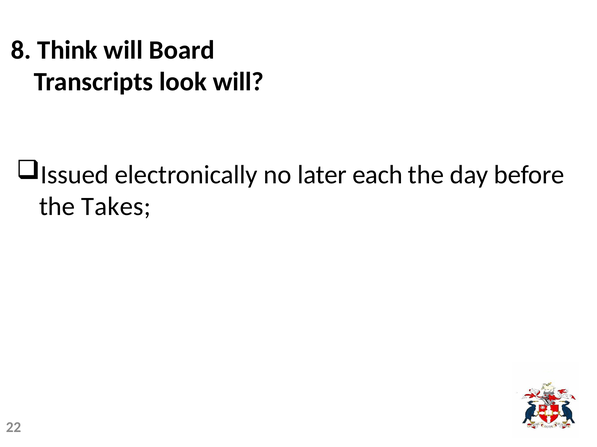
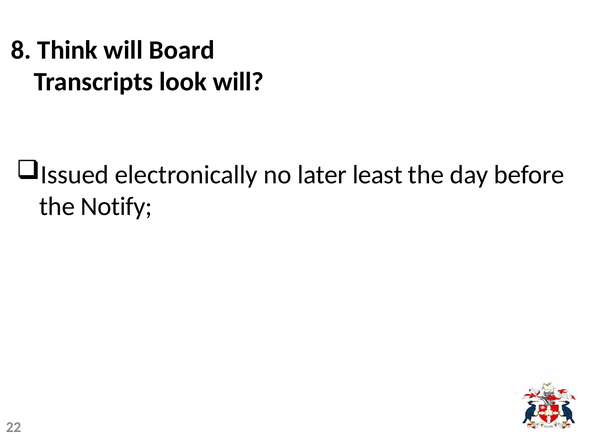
each: each -> least
Takes: Takes -> Notify
